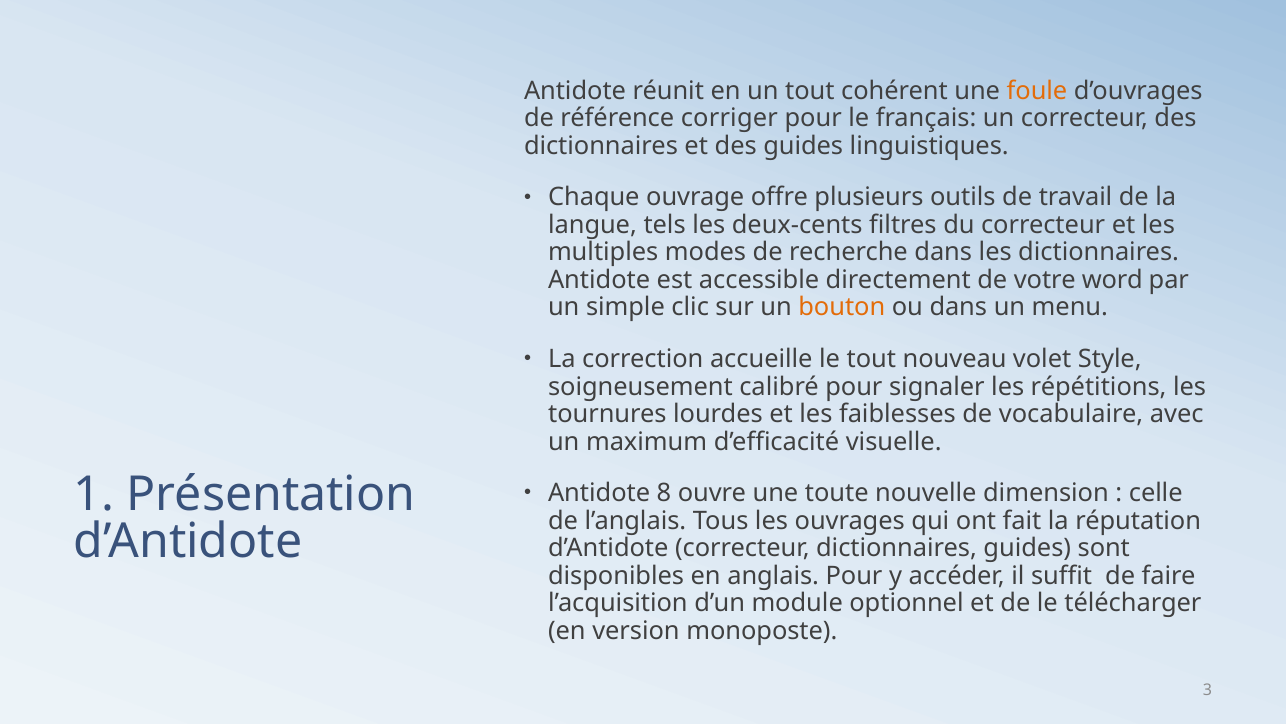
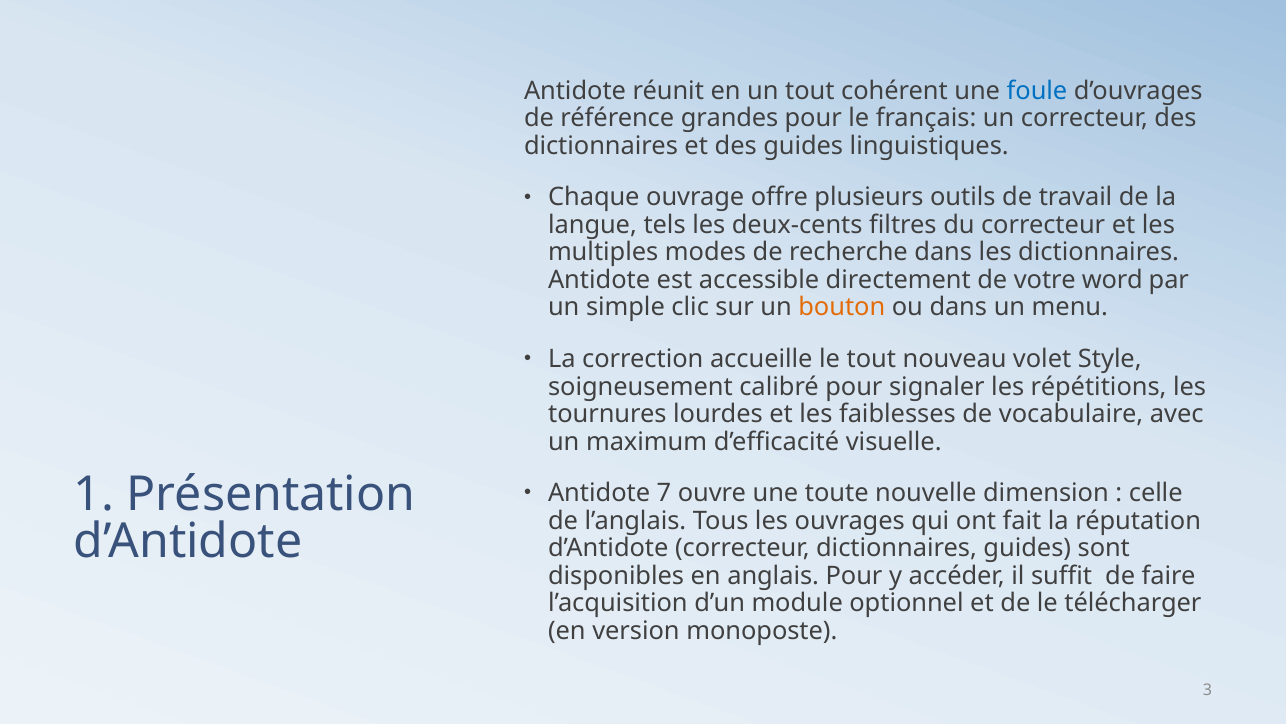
foule colour: orange -> blue
corriger: corriger -> grandes
8: 8 -> 7
